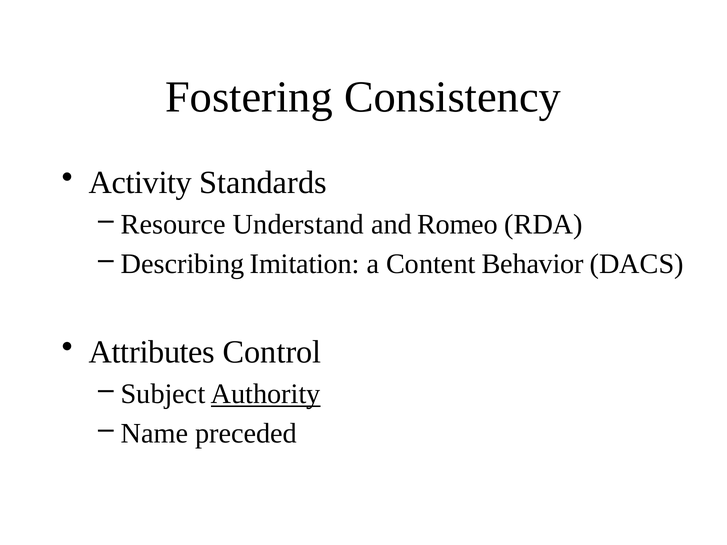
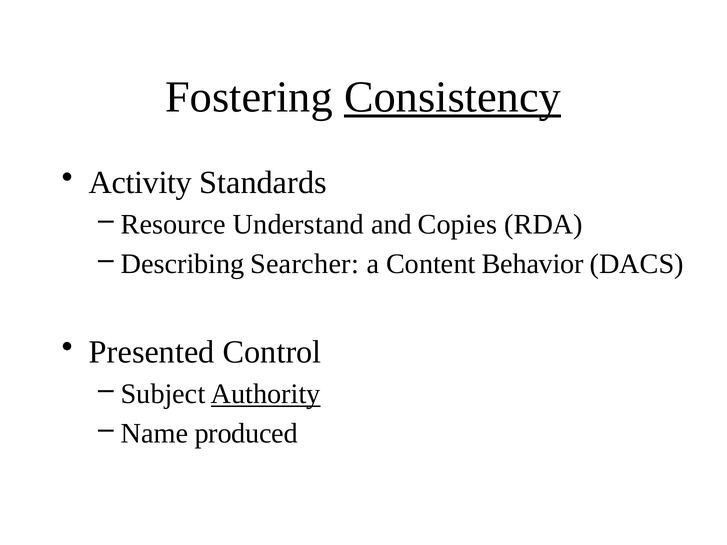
Consistency underline: none -> present
Romeo: Romeo -> Copies
Imitation: Imitation -> Searcher
Attributes: Attributes -> Presented
preceded: preceded -> produced
